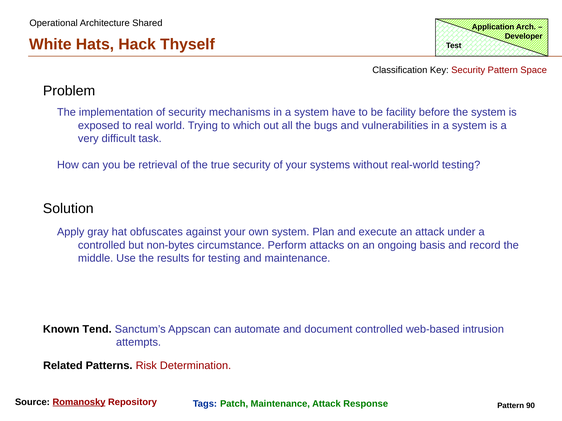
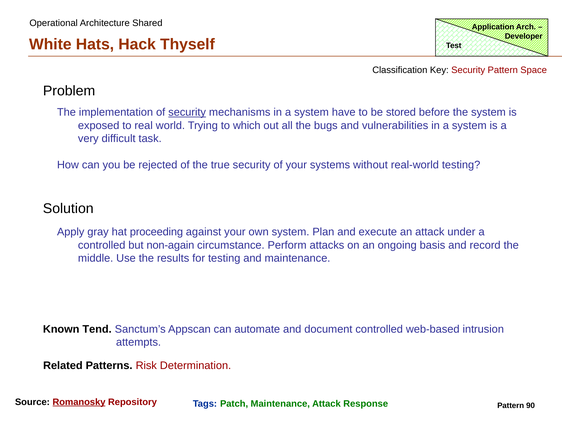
security at (187, 112) underline: none -> present
facility: facility -> stored
retrieval: retrieval -> rejected
obfuscates: obfuscates -> proceeding
non-bytes: non-bytes -> non-again
